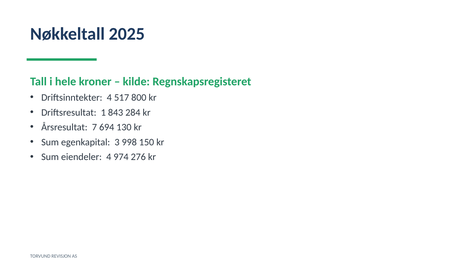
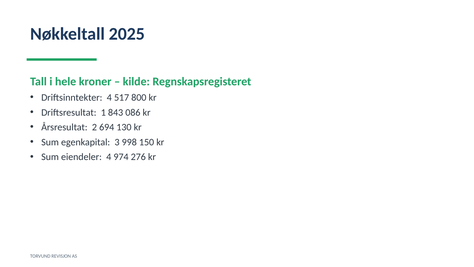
284: 284 -> 086
7: 7 -> 2
